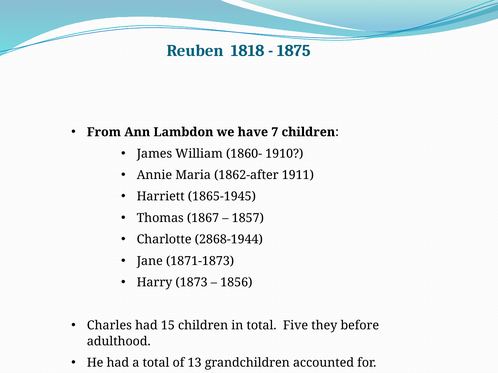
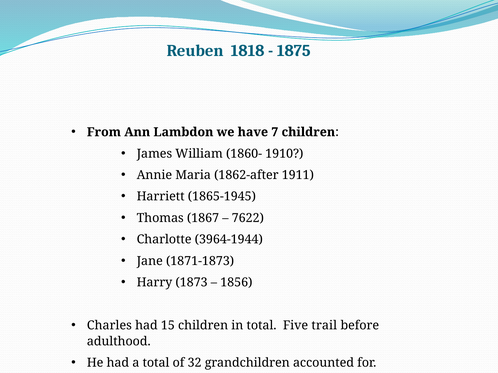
1857: 1857 -> 7622
2868-1944: 2868-1944 -> 3964-1944
they: they -> trail
13: 13 -> 32
